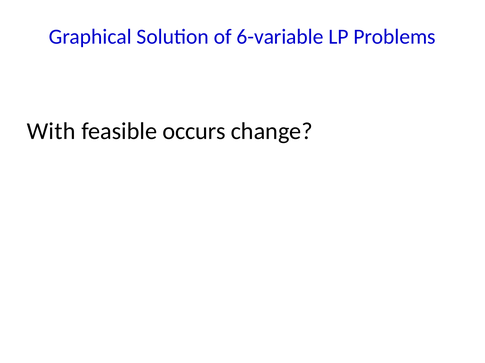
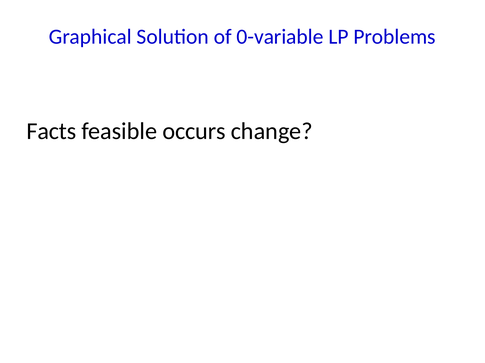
6-variable: 6-variable -> 0-variable
With: With -> Facts
